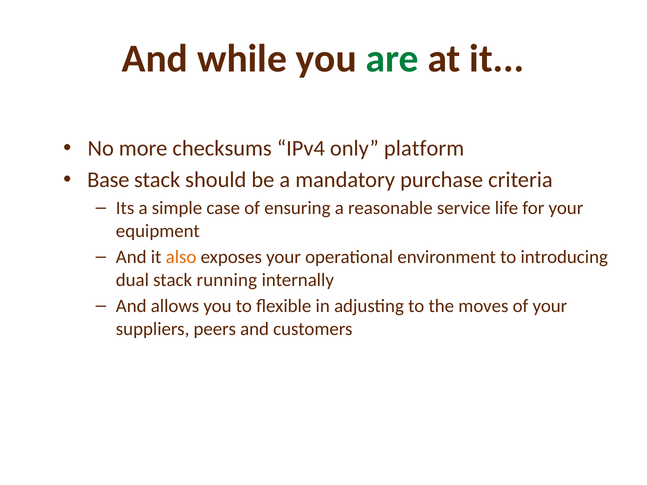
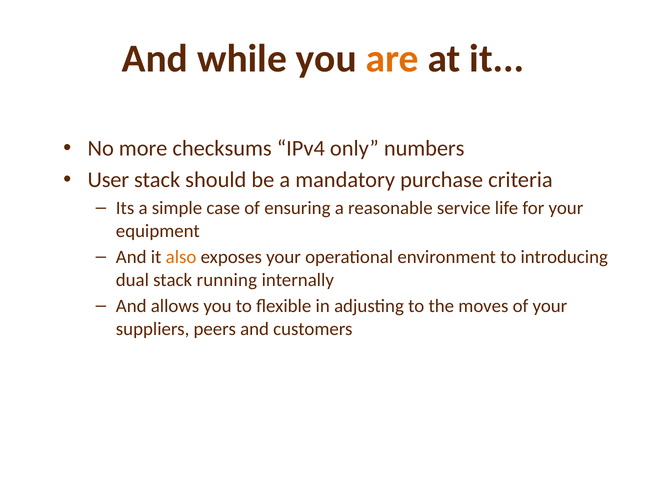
are colour: green -> orange
platform: platform -> numbers
Base: Base -> User
